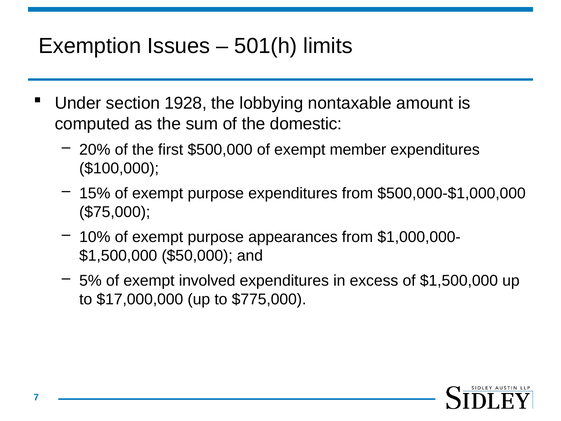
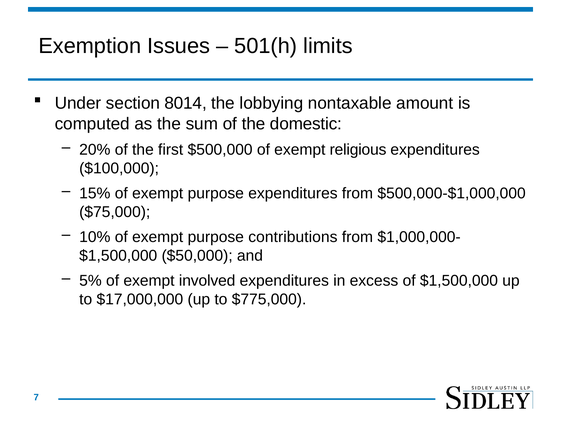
1928: 1928 -> 8014
member: member -> religious
appearances: appearances -> contributions
